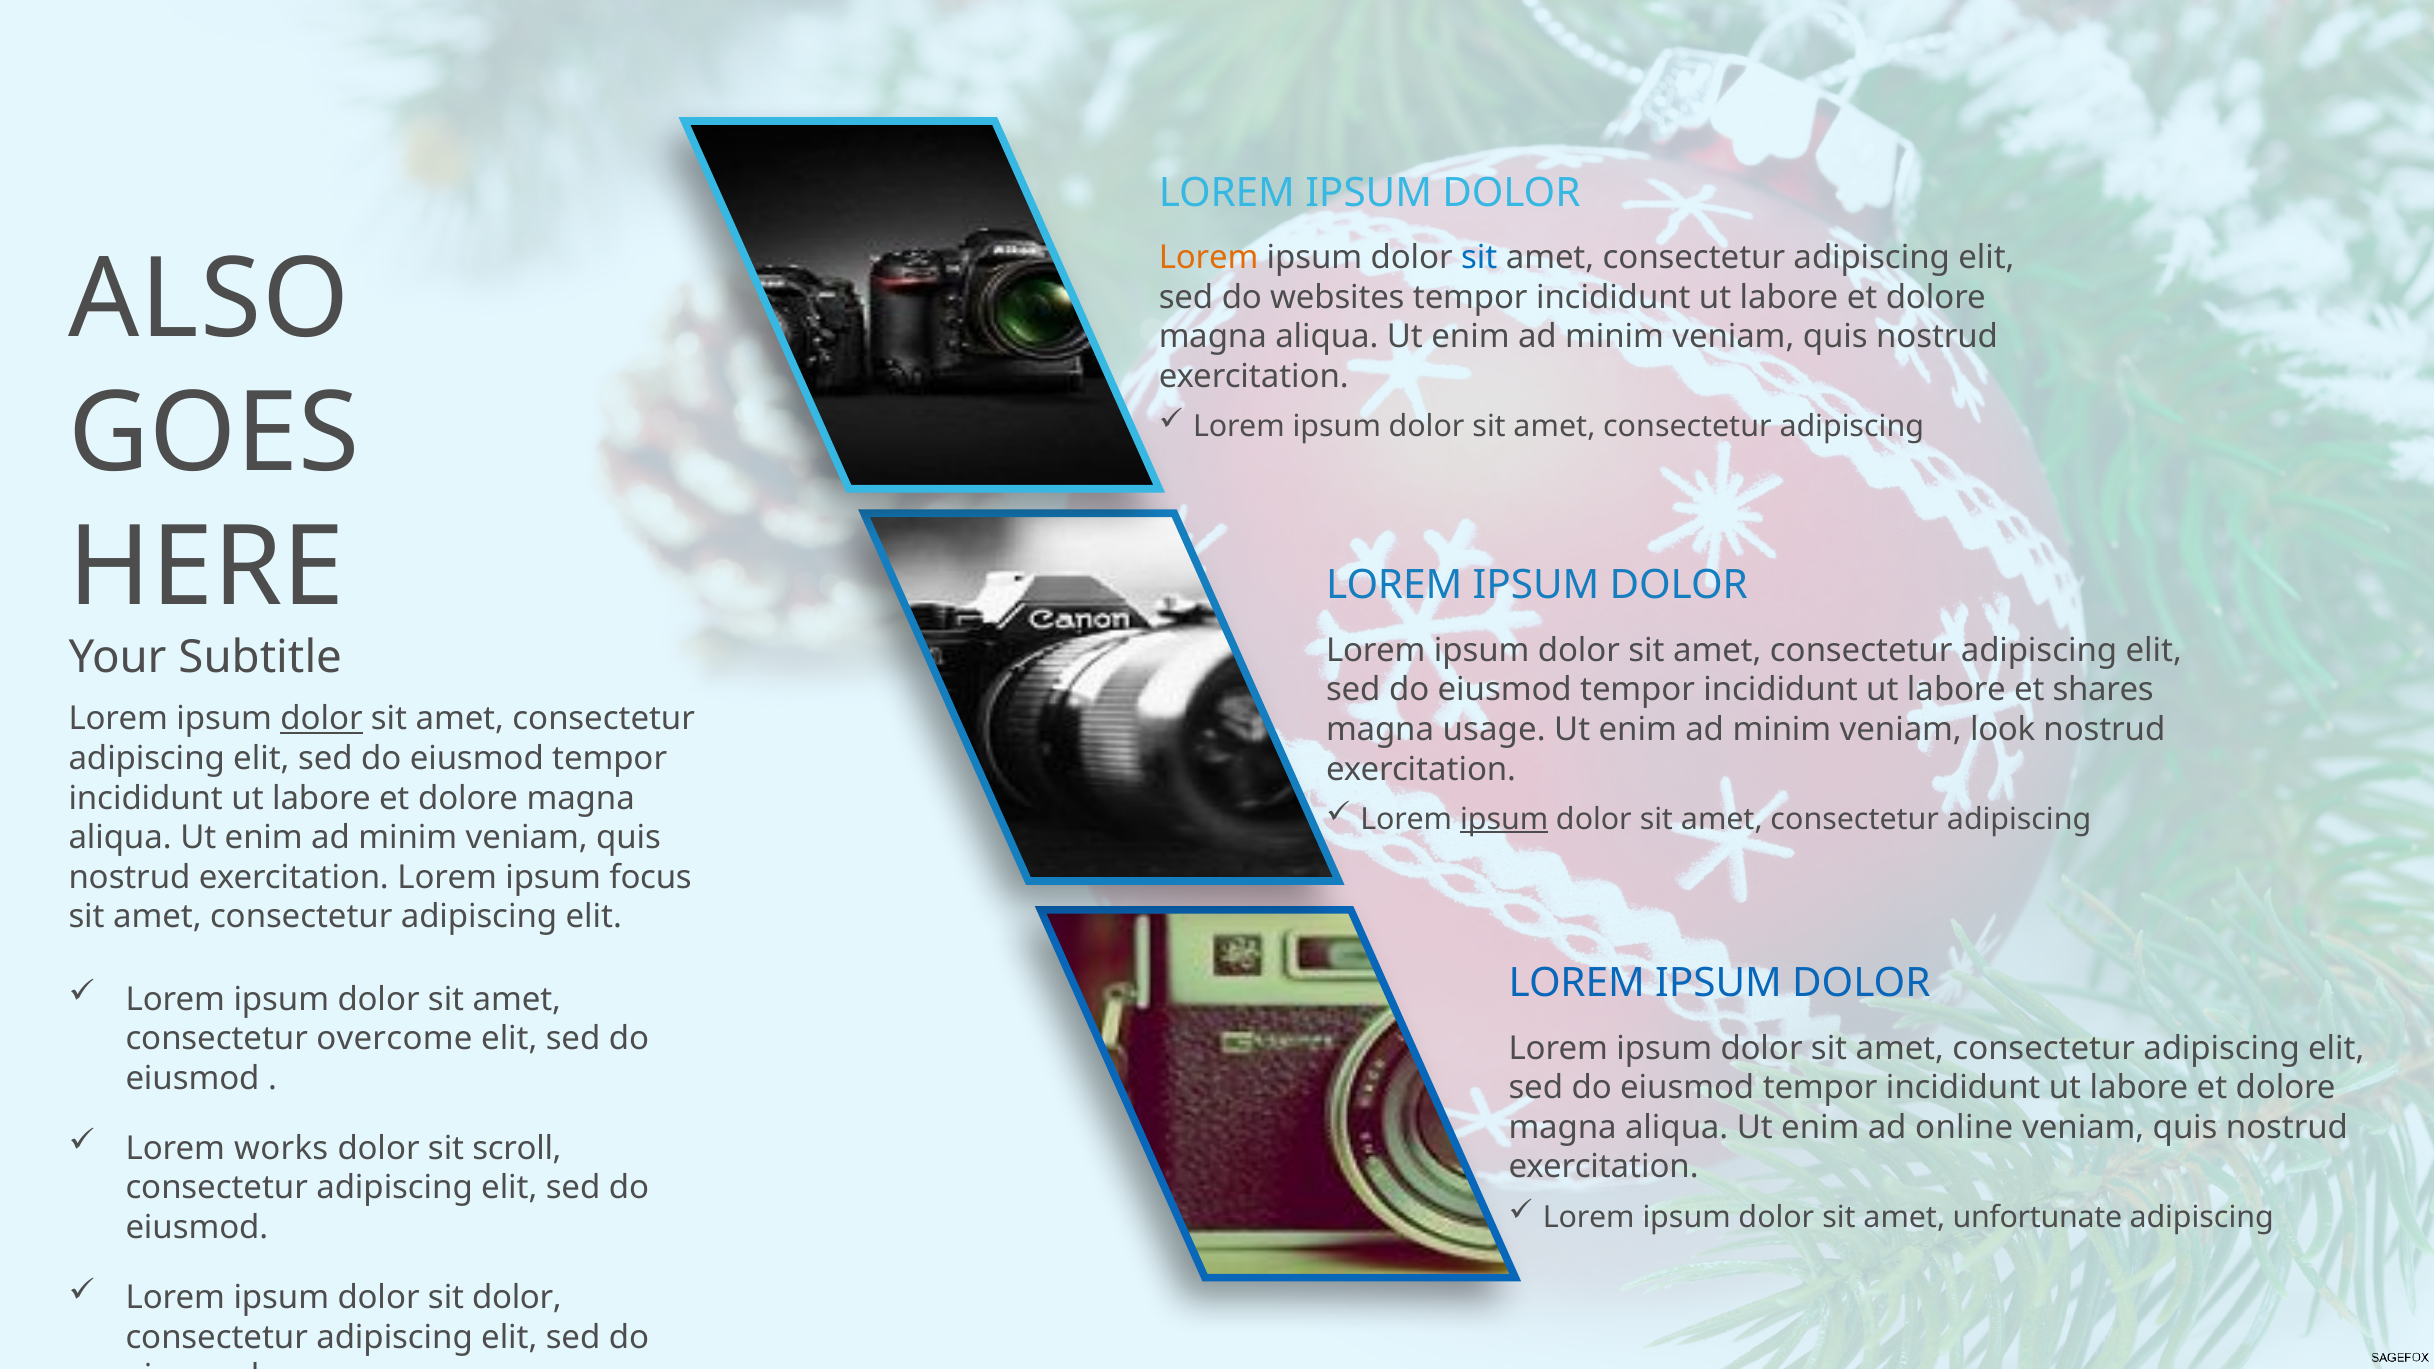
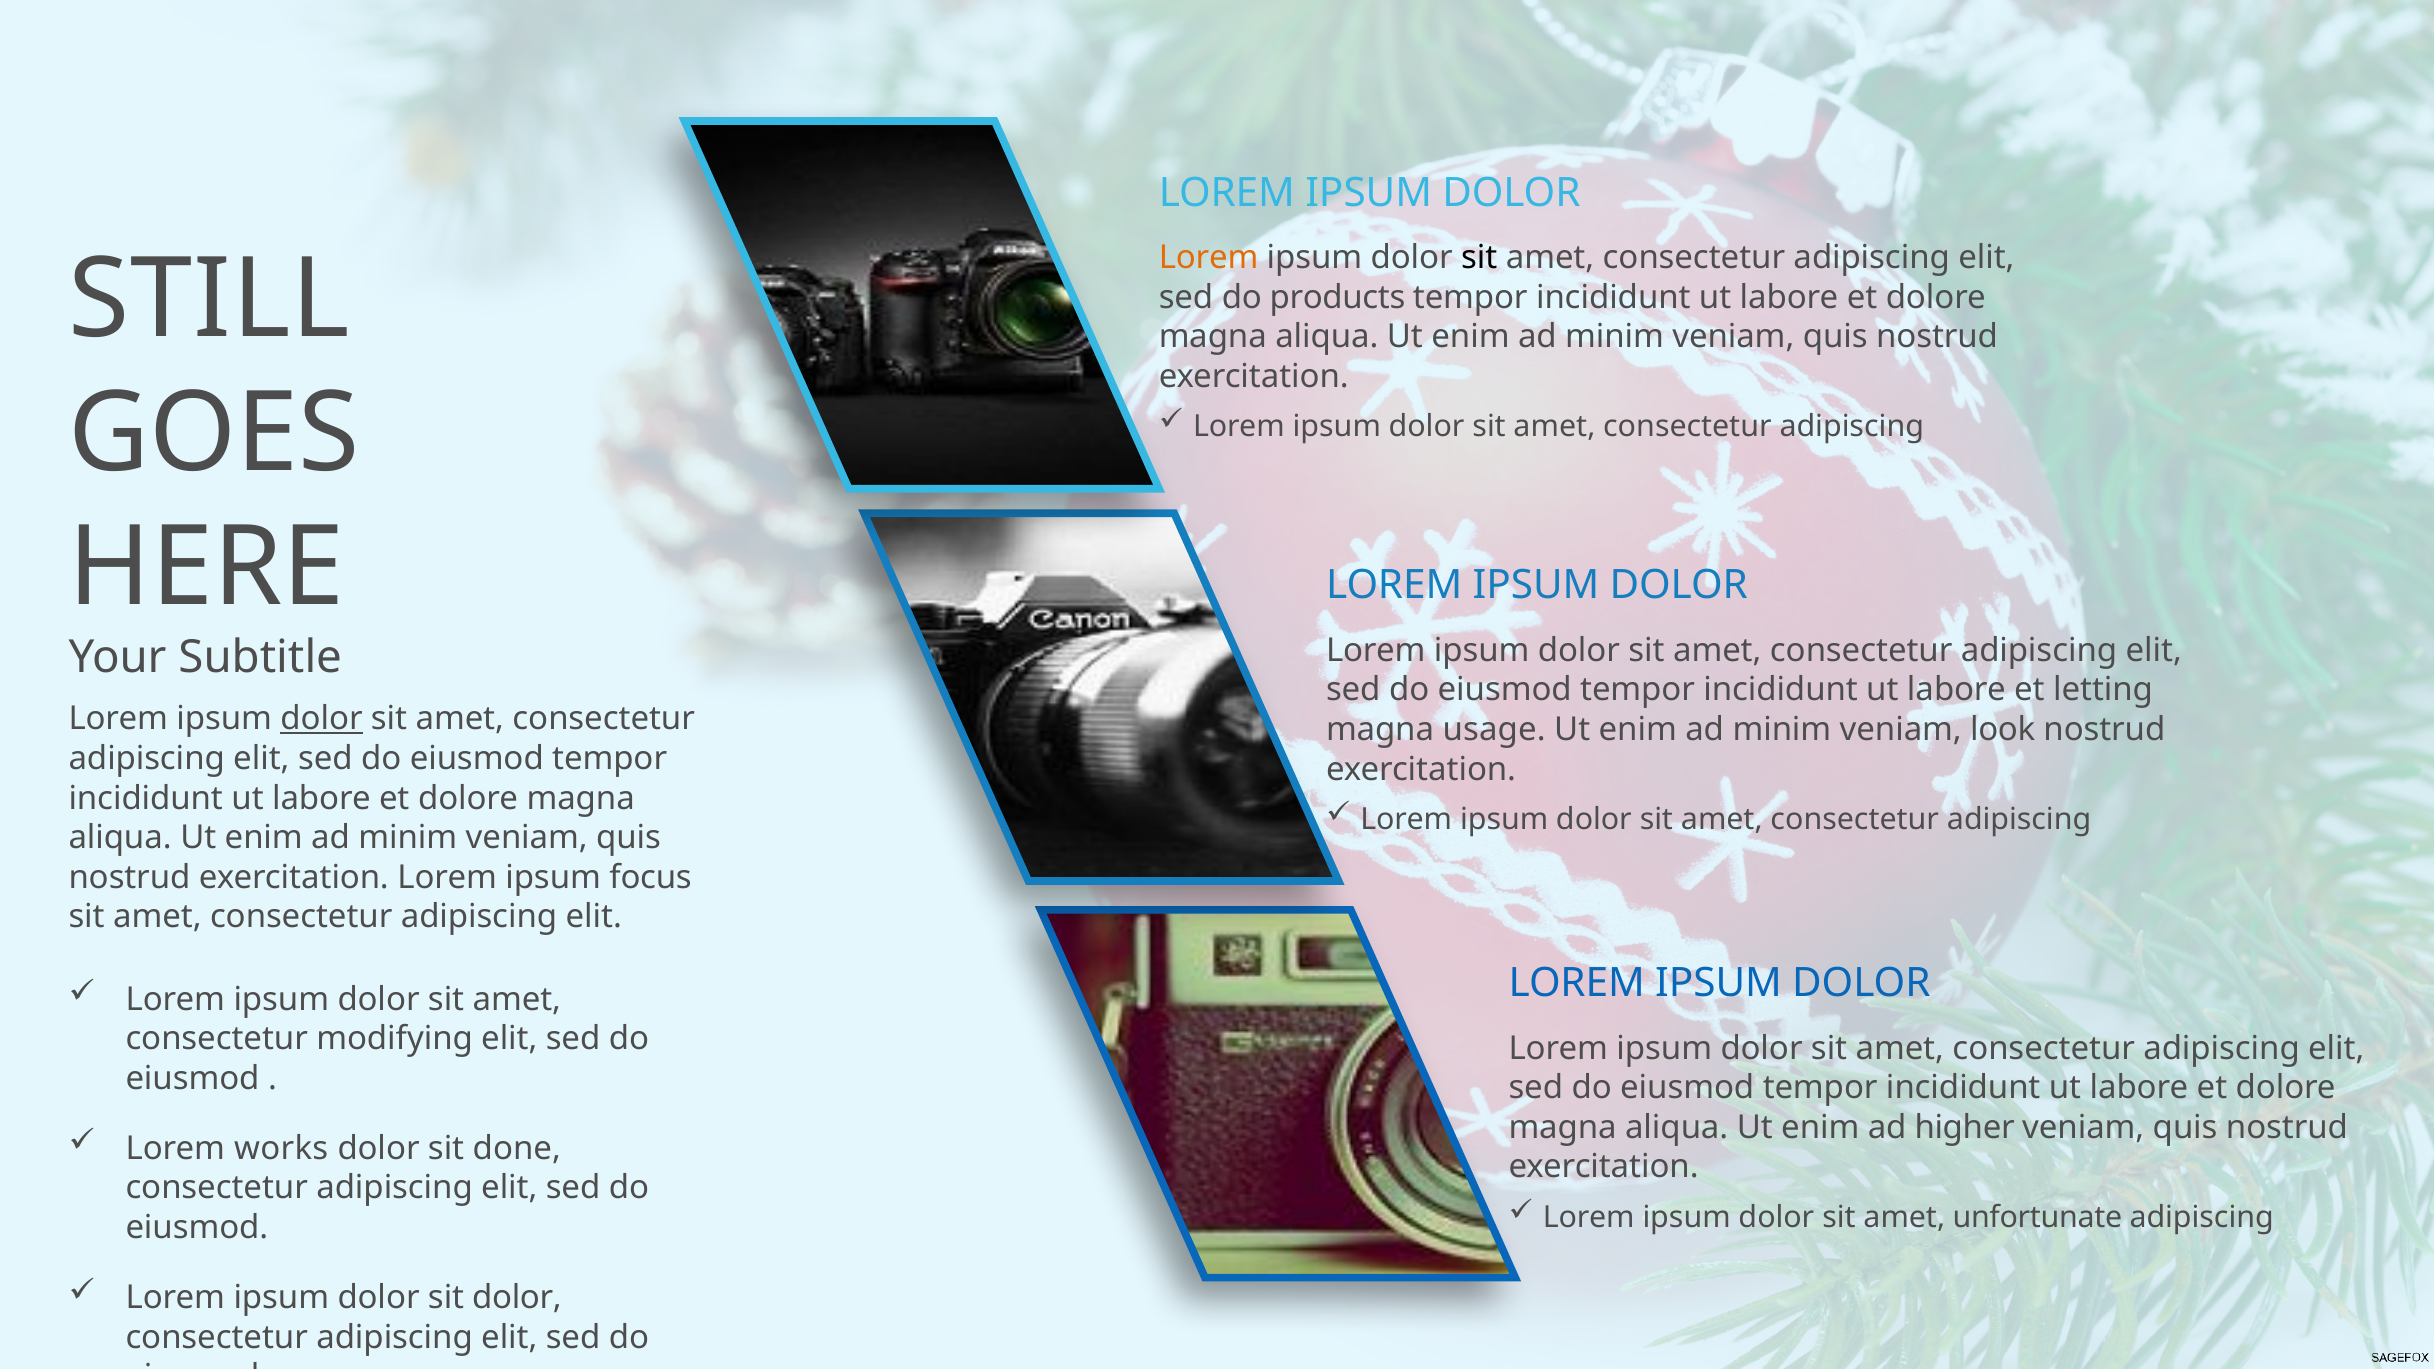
sit at (1479, 258) colour: blue -> black
ALSO: ALSO -> STILL
websites: websites -> products
shares: shares -> letting
ipsum at (1504, 819) underline: present -> none
overcome: overcome -> modifying
online: online -> higher
scroll: scroll -> done
